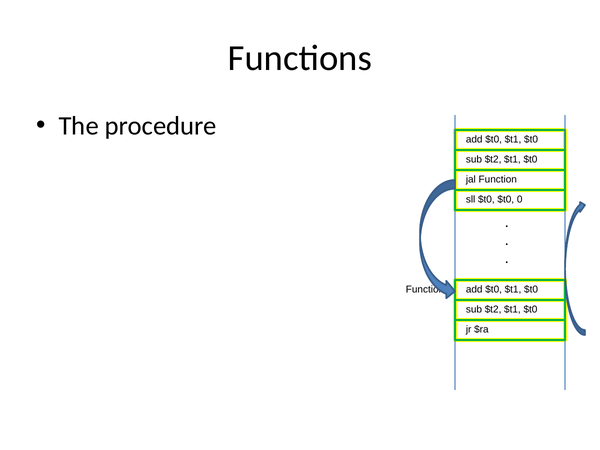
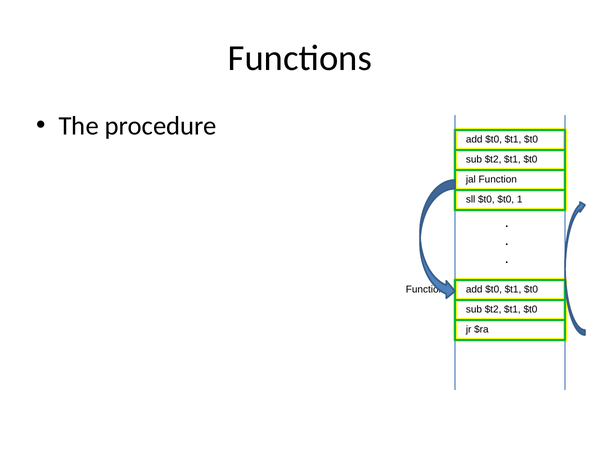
0: 0 -> 1
